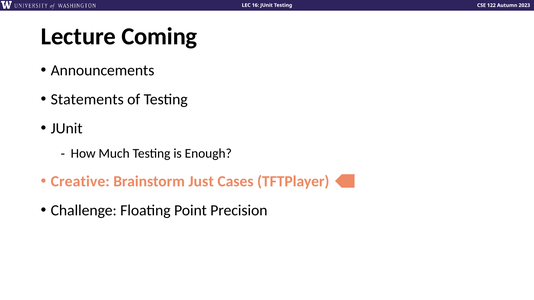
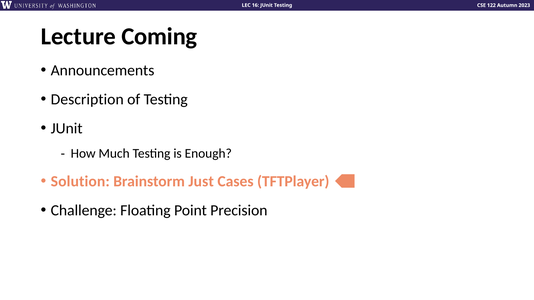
Statements: Statements -> Description
Creative: Creative -> Solution
